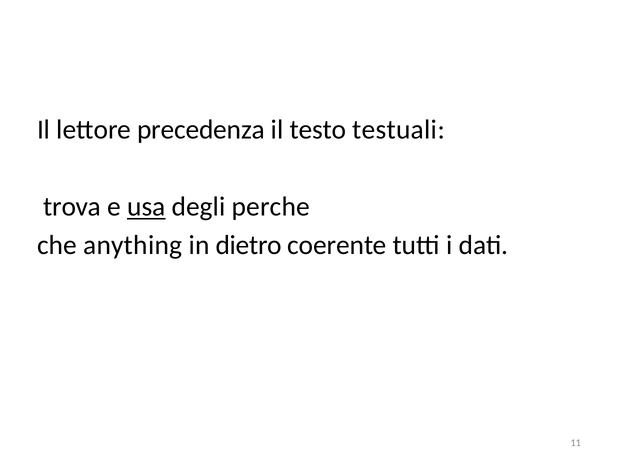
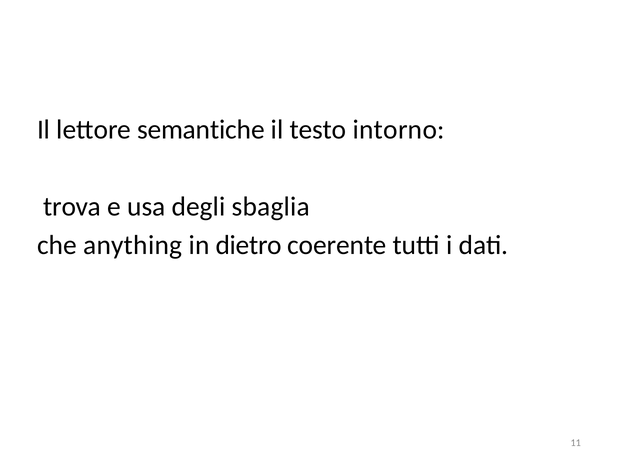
precedenza: precedenza -> semantiche
testuali: testuali -> intorno
usa underline: present -> none
perche: perche -> sbaglia
